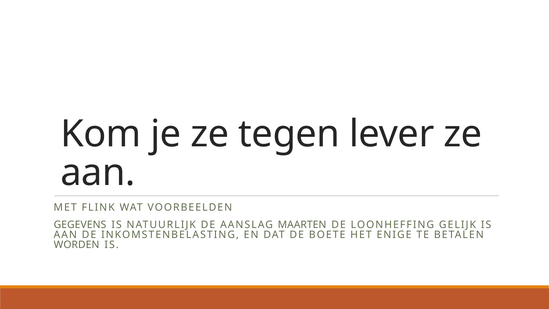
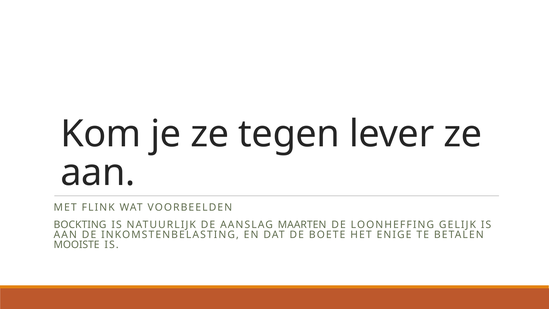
GEGEVENS: GEGEVENS -> BOCKTING
WORDEN: WORDEN -> MOOISTE
